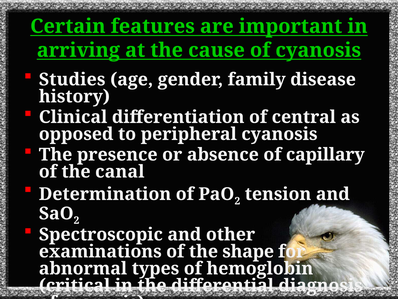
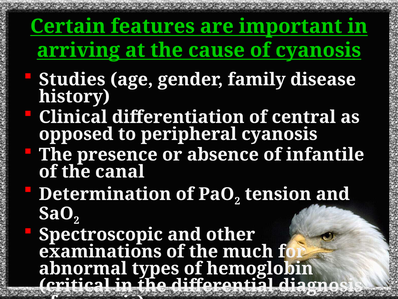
capillary: capillary -> infantile
shape: shape -> much
